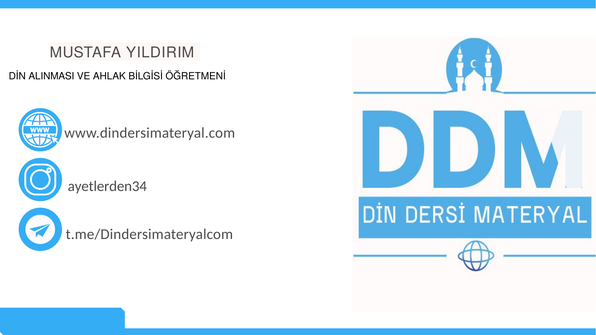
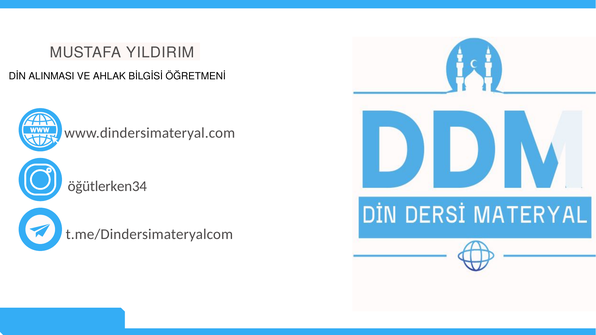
ayetlerden34: ayetlerden34 -> öğütlerken34
